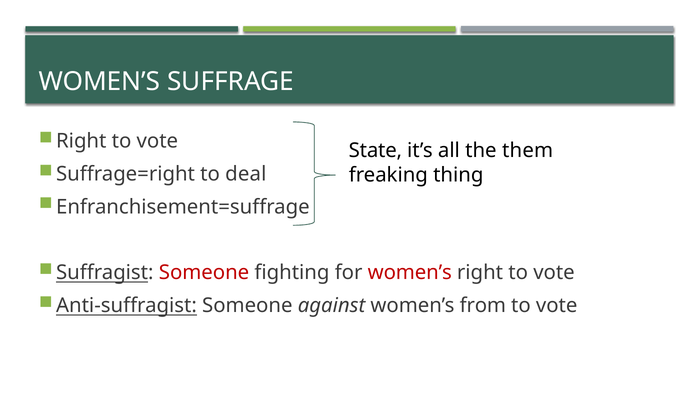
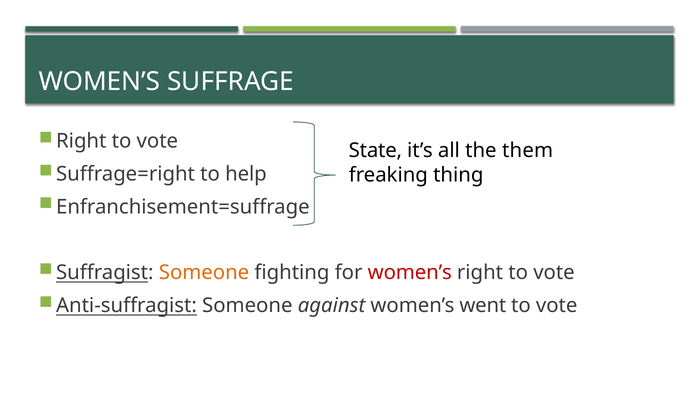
deal: deal -> help
Someone at (204, 273) colour: red -> orange
from: from -> went
